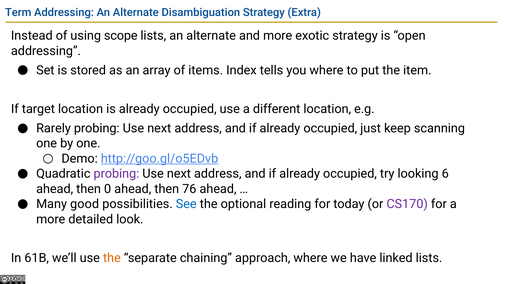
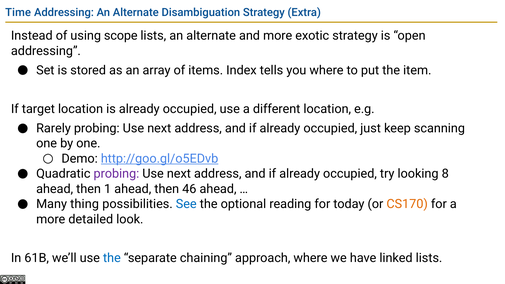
Term: Term -> Time
6: 6 -> 8
0: 0 -> 1
76: 76 -> 46
good: good -> thing
CS170 colour: purple -> orange
the at (112, 258) colour: orange -> blue
